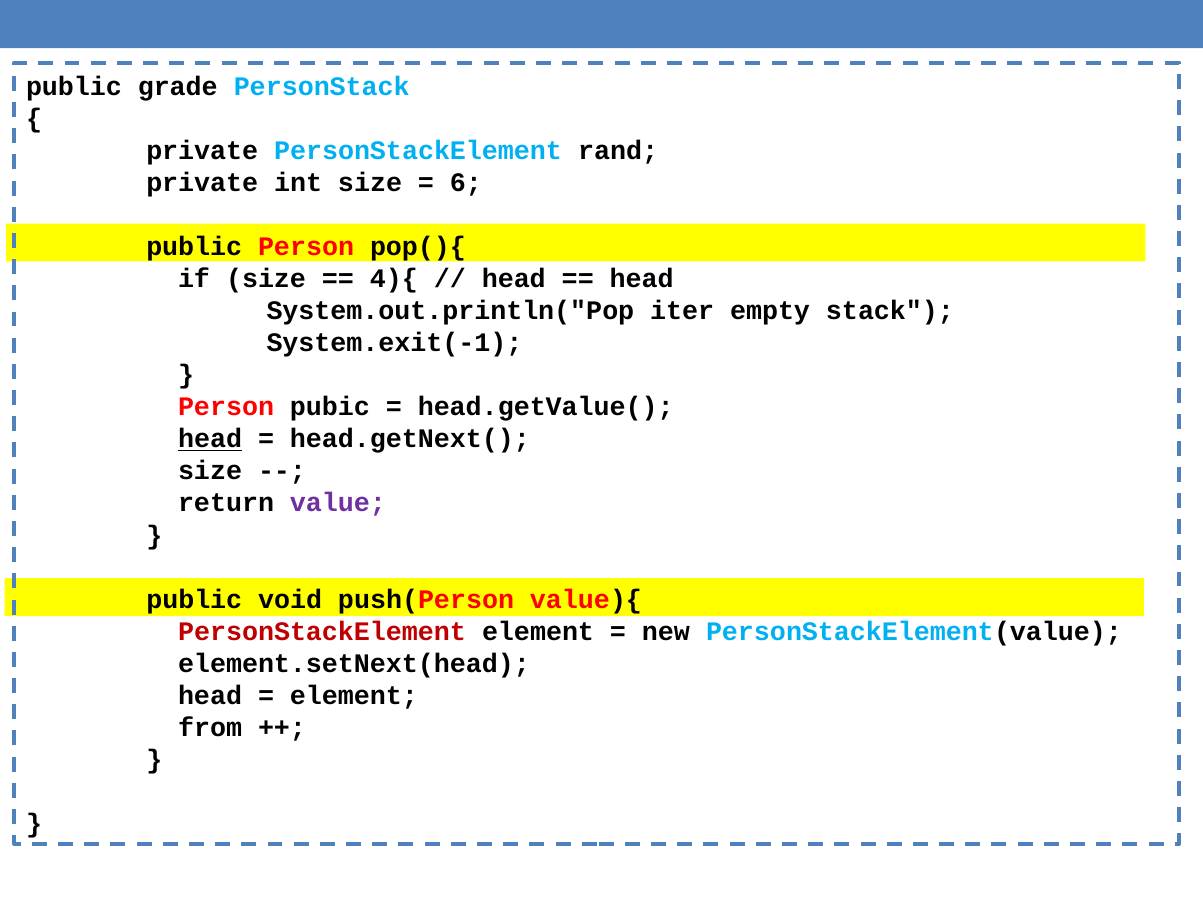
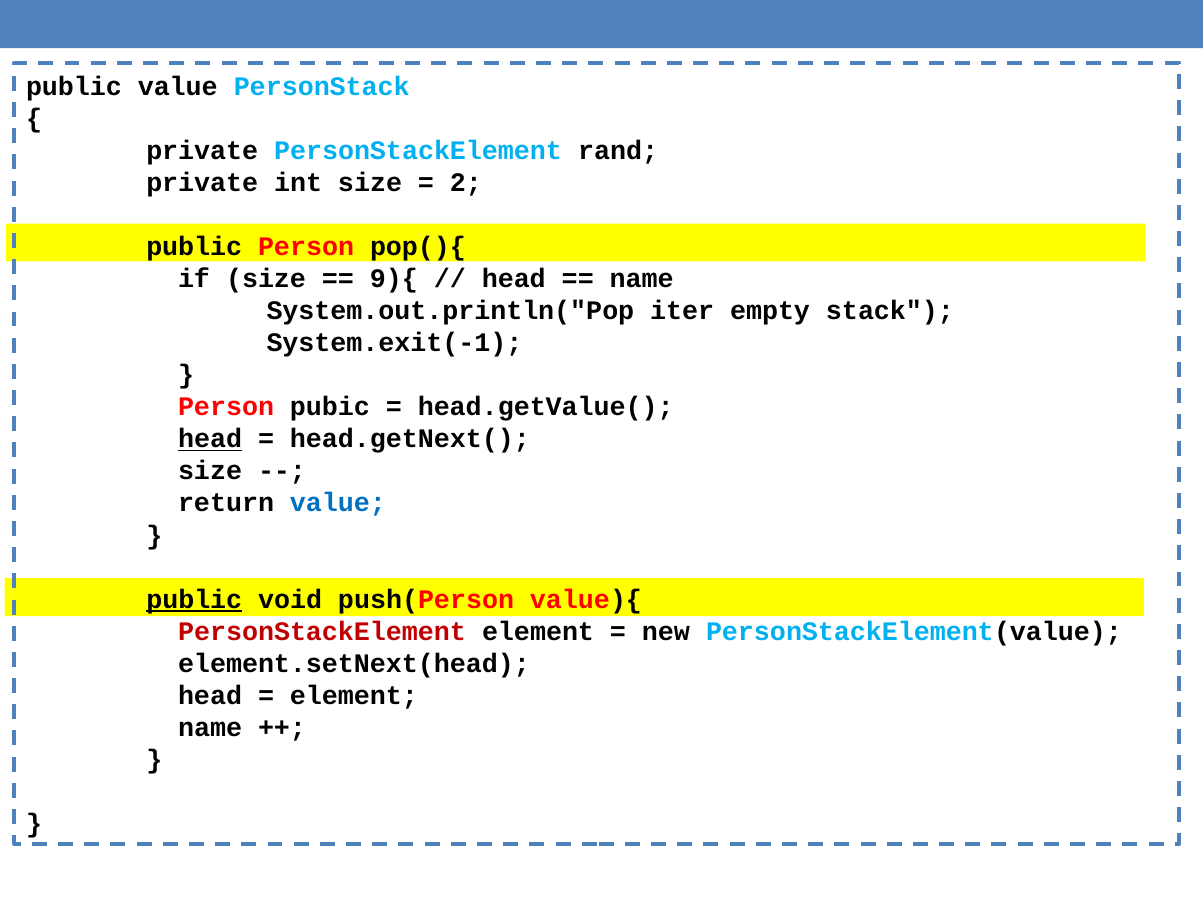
public grade: grade -> value
6: 6 -> 2
4){: 4){ -> 9){
head at (642, 279): head -> name
value at (338, 503) colour: purple -> blue
public at (194, 600) underline: none -> present
from at (210, 728): from -> name
